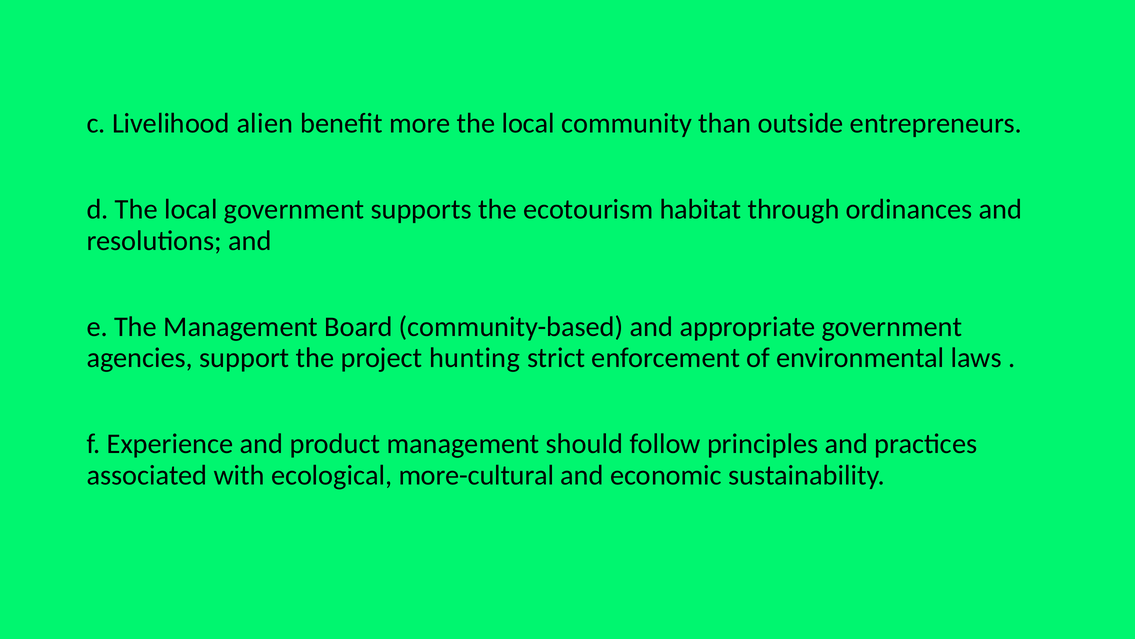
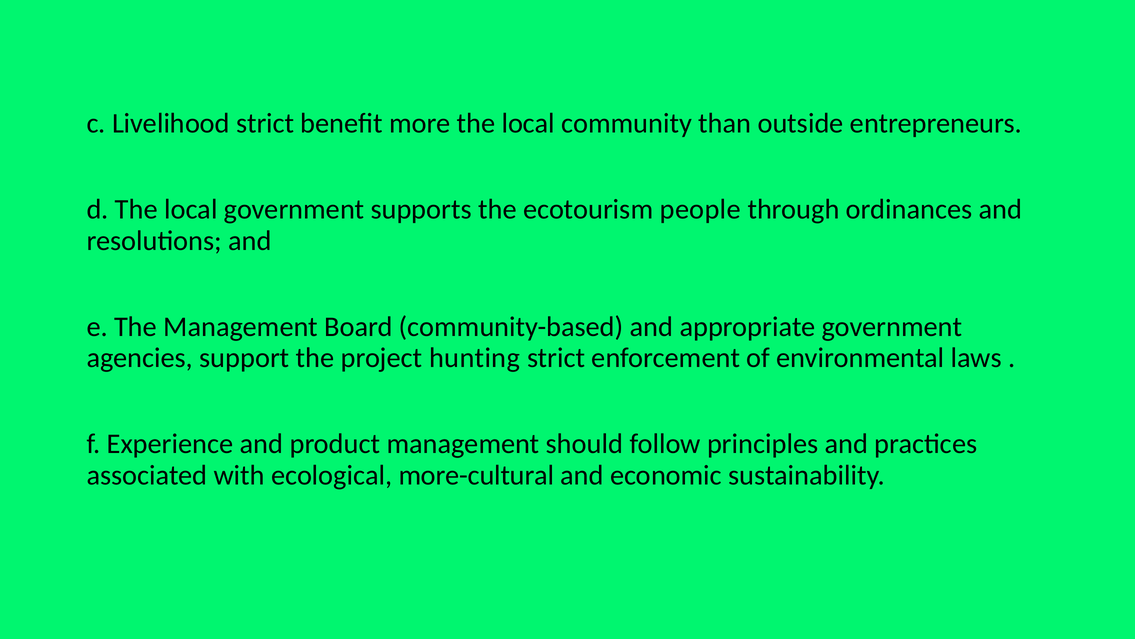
Livelihood alien: alien -> strict
habitat: habitat -> people
